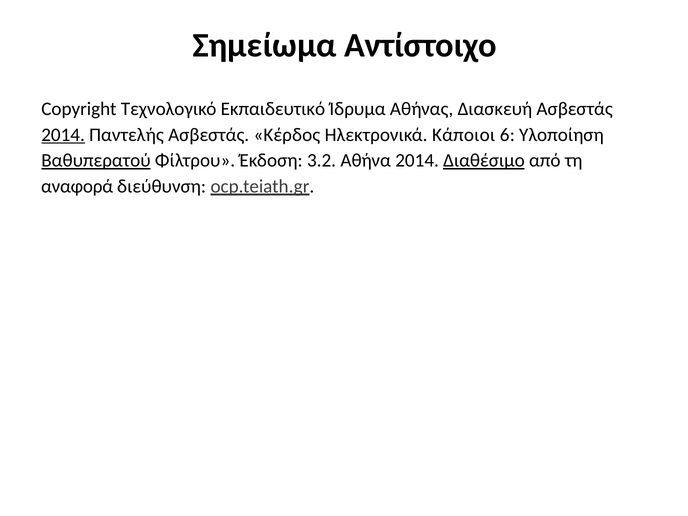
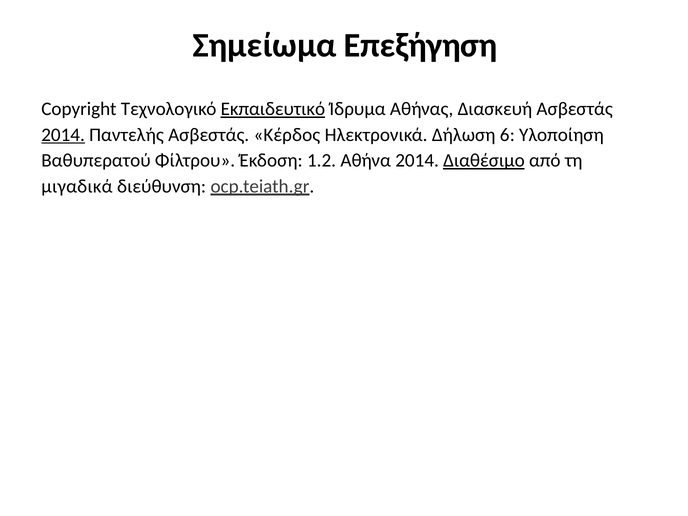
Αντίστοιχο: Αντίστοιχο -> Επεξήγηση
Εκπαιδευτικό underline: none -> present
Κάποιοι: Κάποιοι -> Δήλωση
Βαθυπερατού underline: present -> none
3.2: 3.2 -> 1.2
αναφορά: αναφορά -> μιγαδικά
